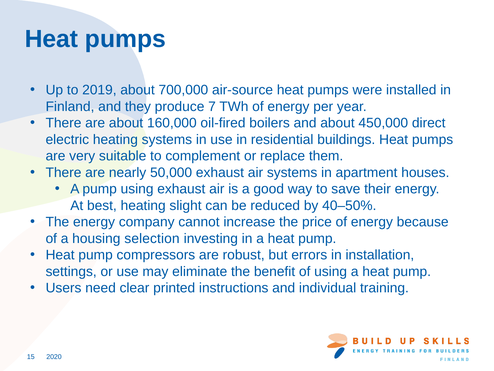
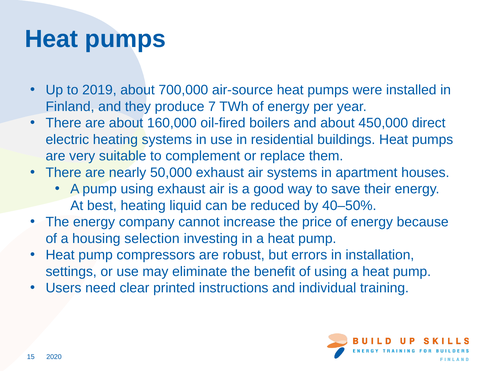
slight: slight -> liquid
